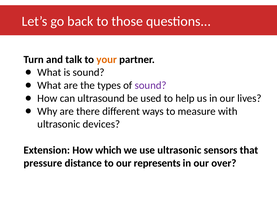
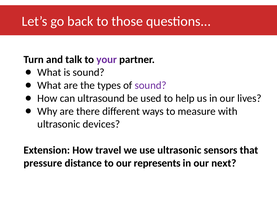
your colour: orange -> purple
which: which -> travel
over: over -> next
